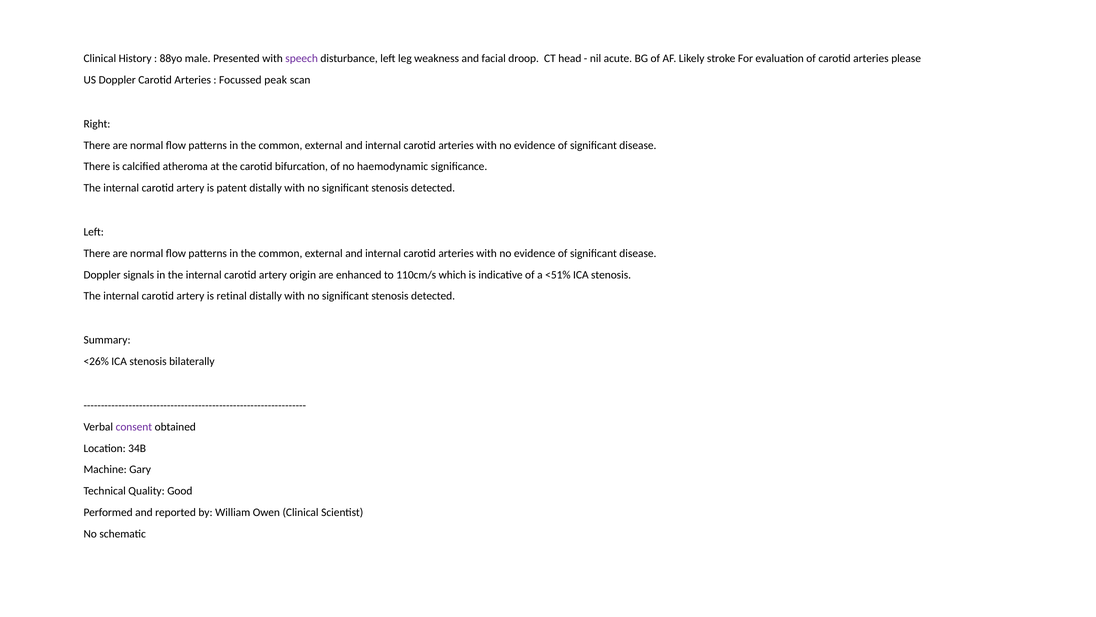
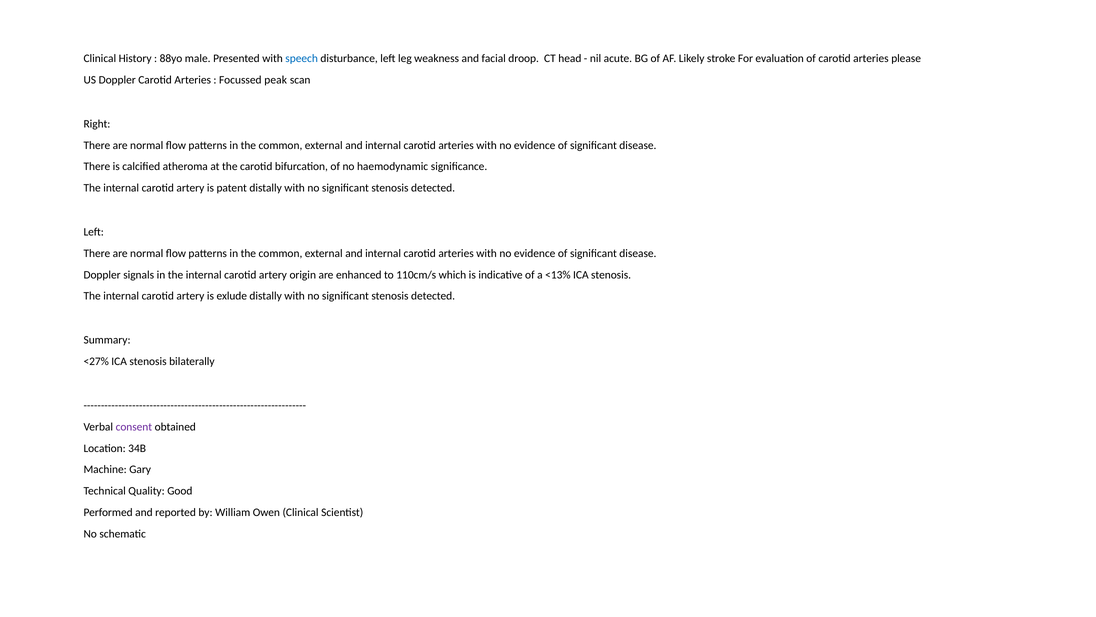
speech colour: purple -> blue
<51%: <51% -> <13%
retinal: retinal -> exlude
<26%: <26% -> <27%
